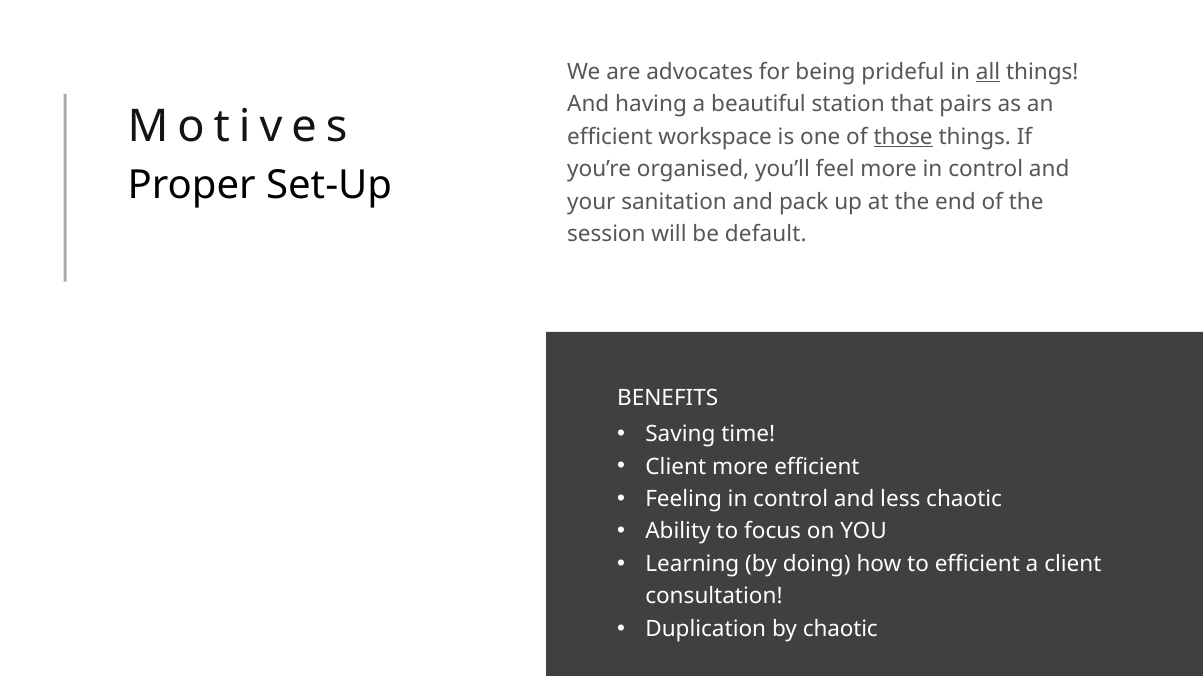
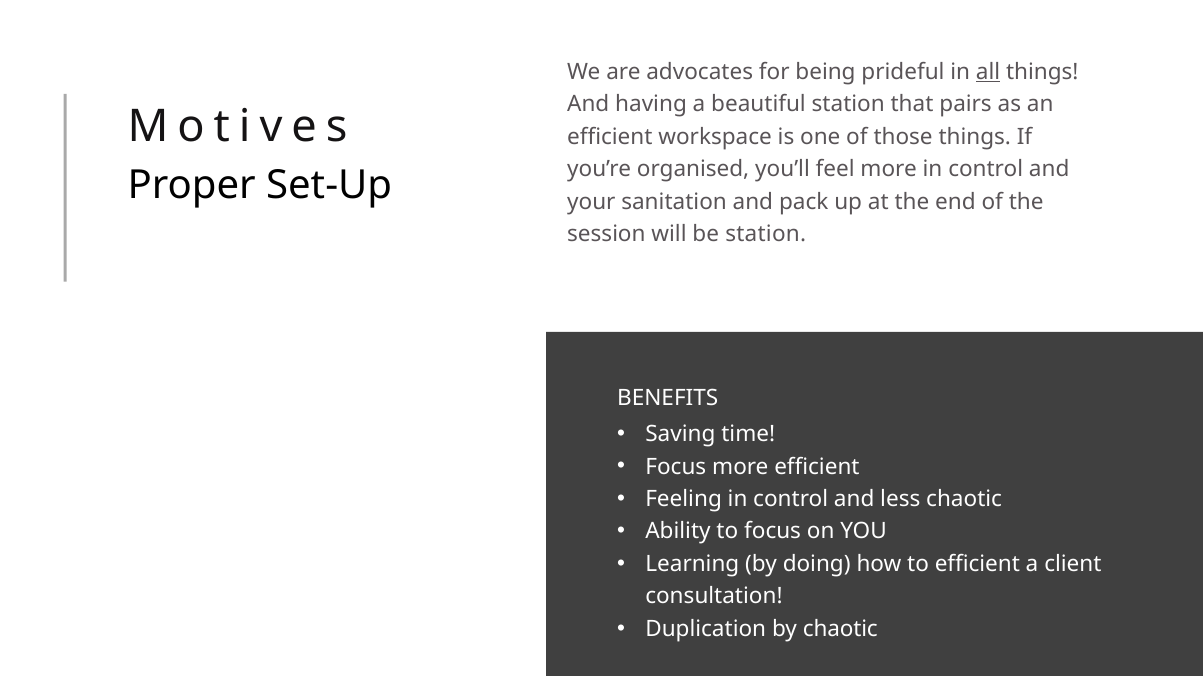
those underline: present -> none
be default: default -> station
Client at (676, 467): Client -> Focus
